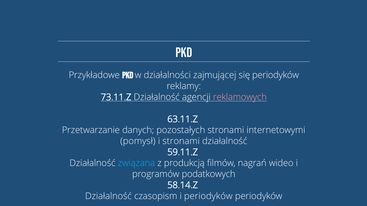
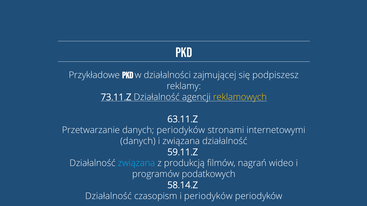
się periodyków: periodyków -> podpiszesz
reklamowych colour: pink -> yellow
danych pozostałych: pozostałych -> periodyków
pomysł at (138, 141): pomysł -> danych
i stronami: stronami -> związana
